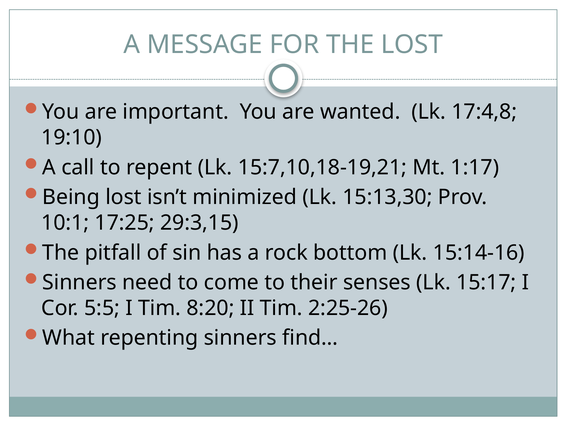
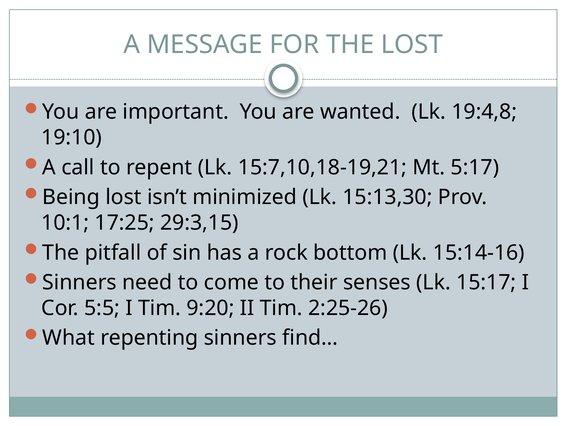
17:4,8: 17:4,8 -> 19:4,8
1:17: 1:17 -> 5:17
8:20: 8:20 -> 9:20
